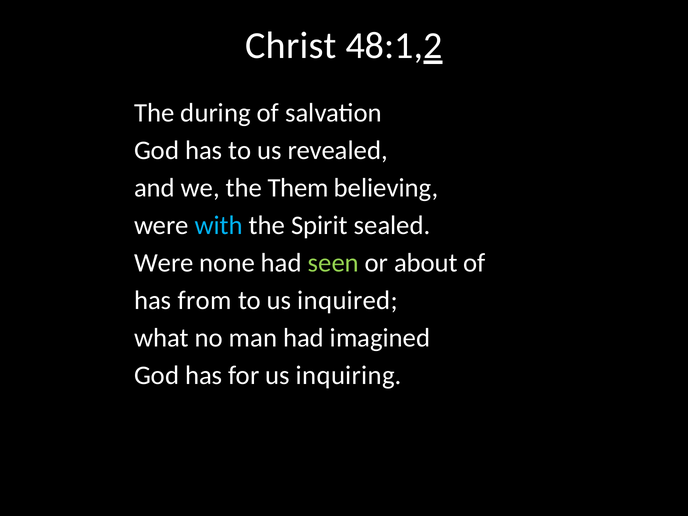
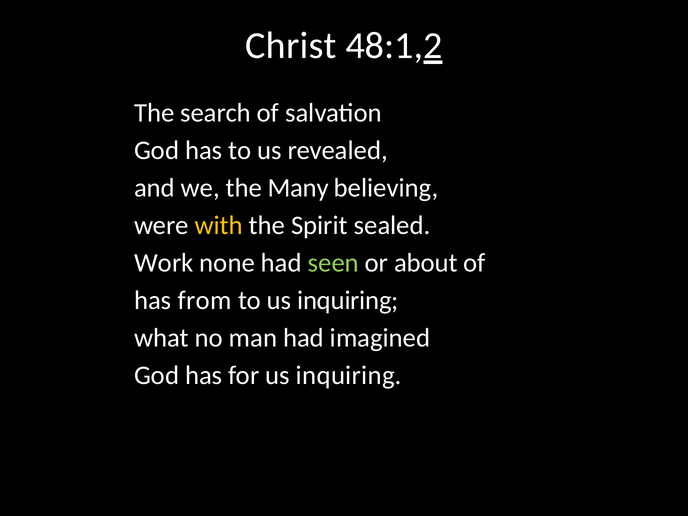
during: during -> search
Them: Them -> Many
with colour: light blue -> yellow
Were at (164, 263): Were -> Work
to us inquired: inquired -> inquiring
